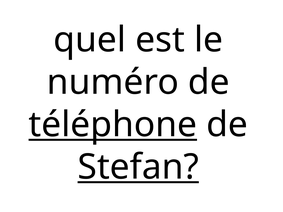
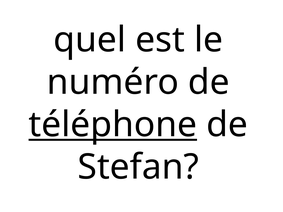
Stefan underline: present -> none
